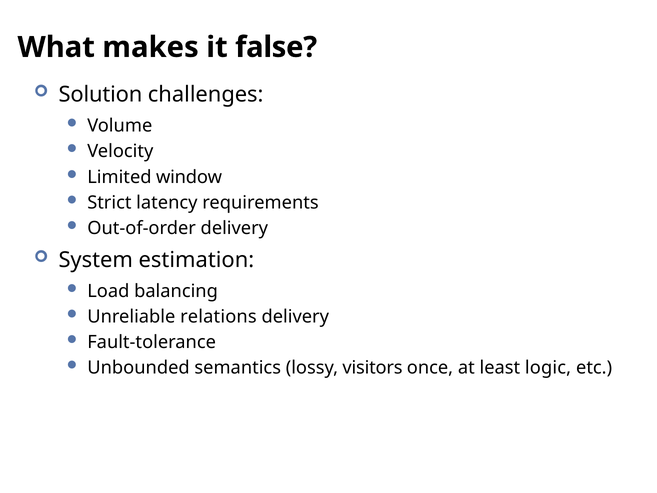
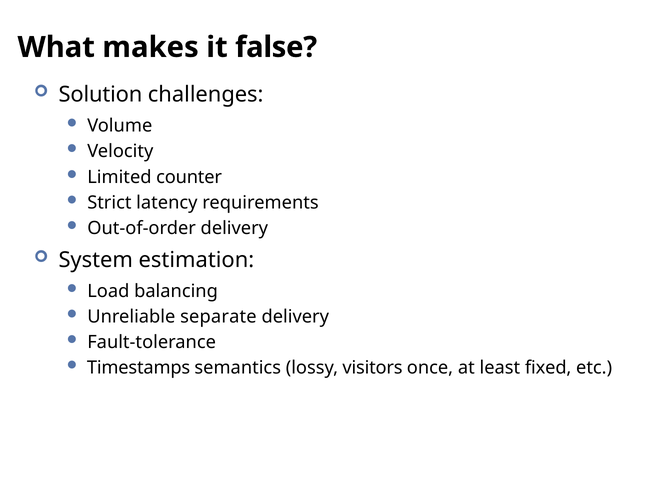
window: window -> counter
relations: relations -> separate
Unbounded: Unbounded -> Timestamps
logic: logic -> fixed
